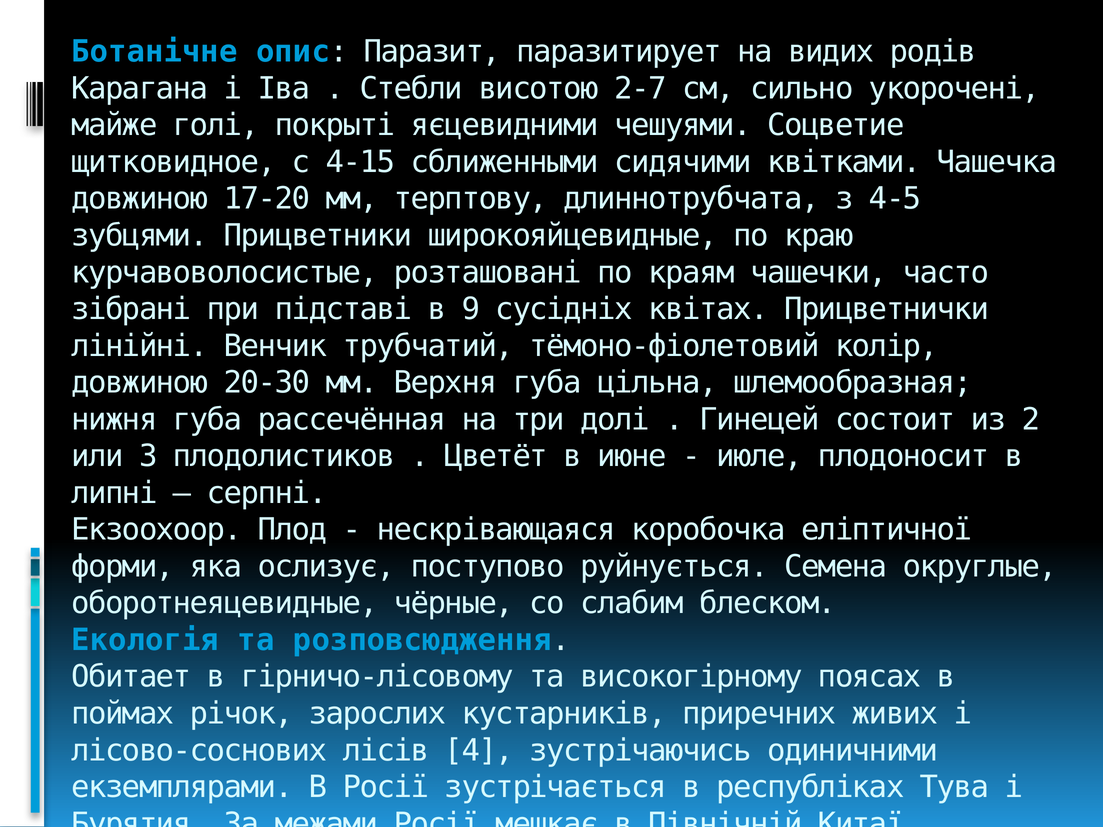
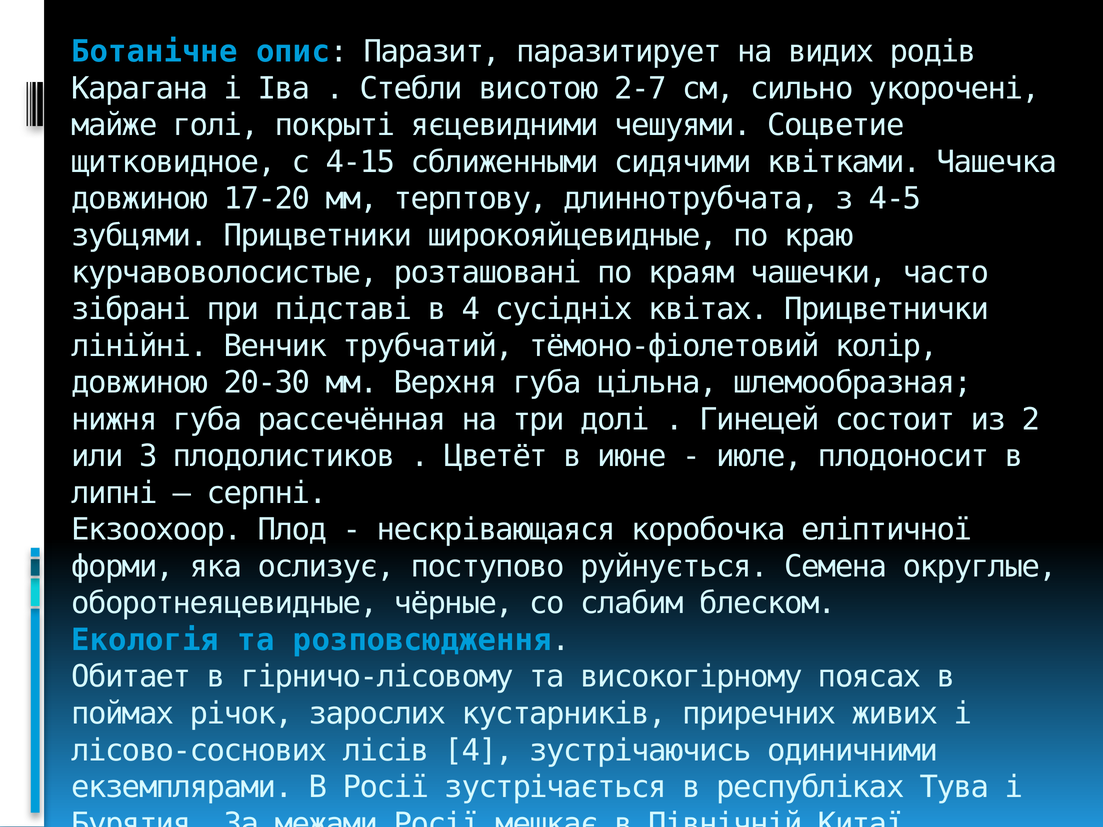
в 9: 9 -> 4
